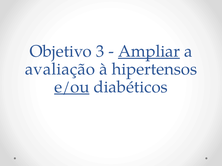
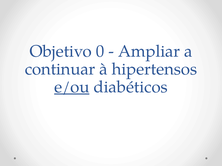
3: 3 -> 0
Ampliar underline: present -> none
avaliação: avaliação -> continuar
